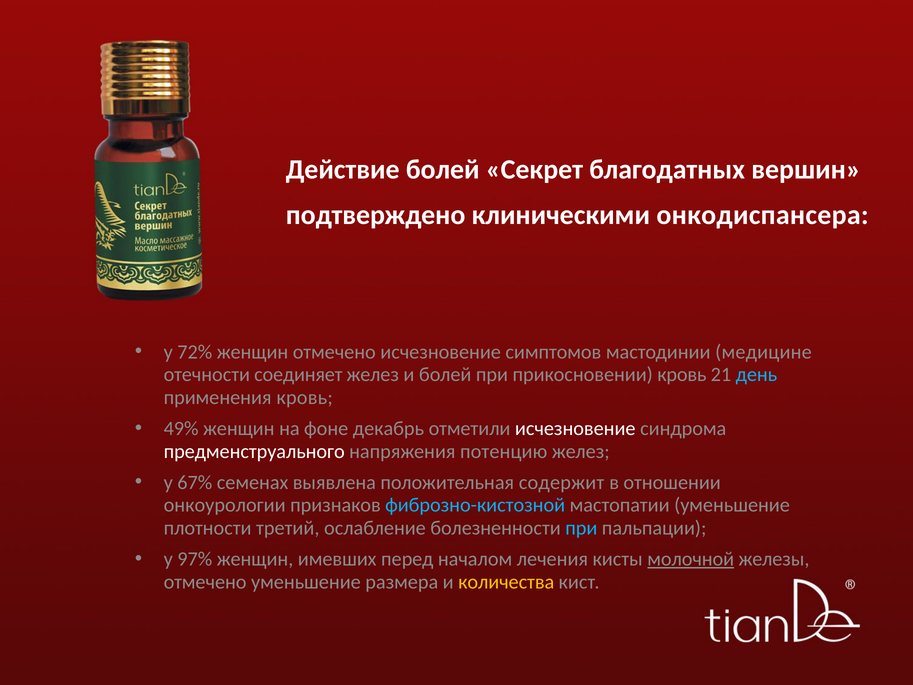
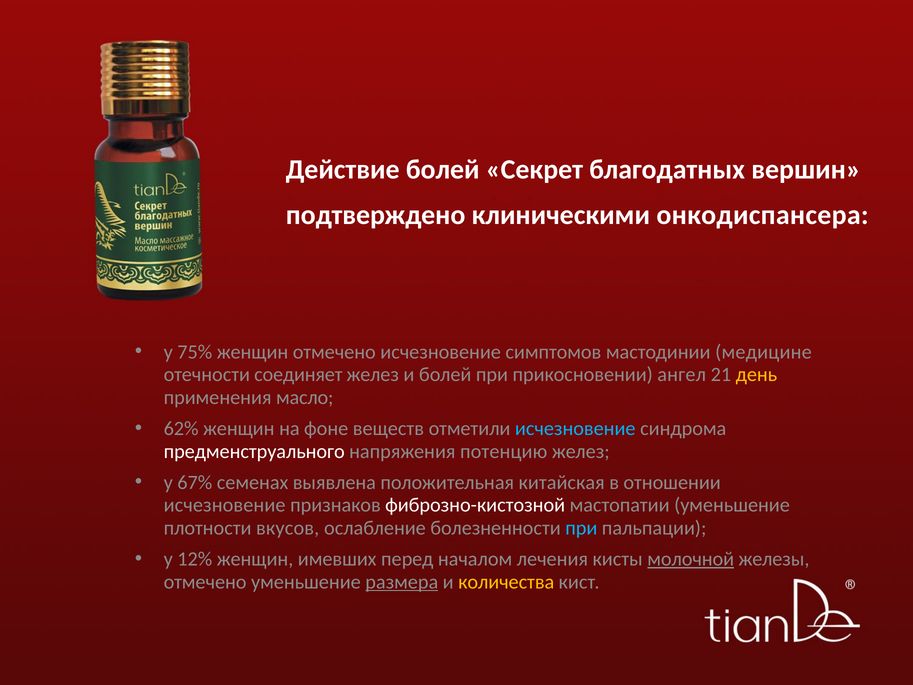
72%: 72% -> 75%
прикосновении кровь: кровь -> ангел
день colour: light blue -> yellow
применения кровь: кровь -> масло
49%: 49% -> 62%
декабрь: декабрь -> веществ
исчезновение at (575, 428) colour: white -> light blue
содержит: содержит -> китайская
онкоурологии at (225, 505): онкоурологии -> исчезновение
фиброзно-кистозной colour: light blue -> white
третий: третий -> вкусов
97%: 97% -> 12%
размера underline: none -> present
